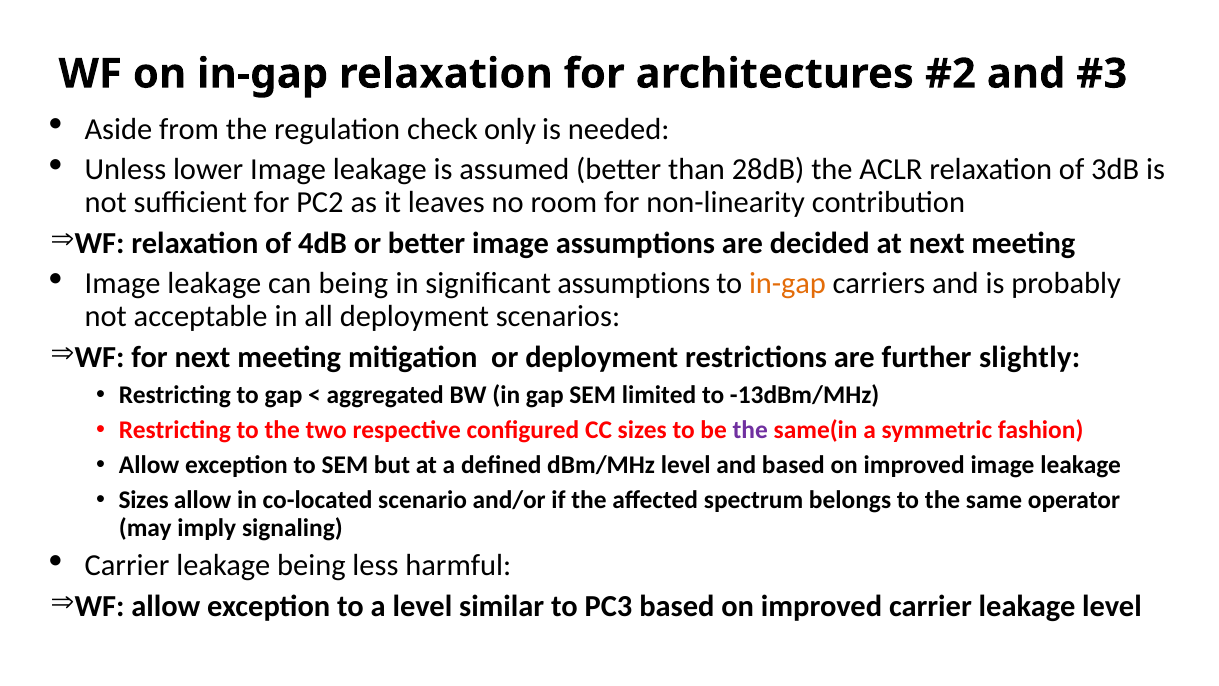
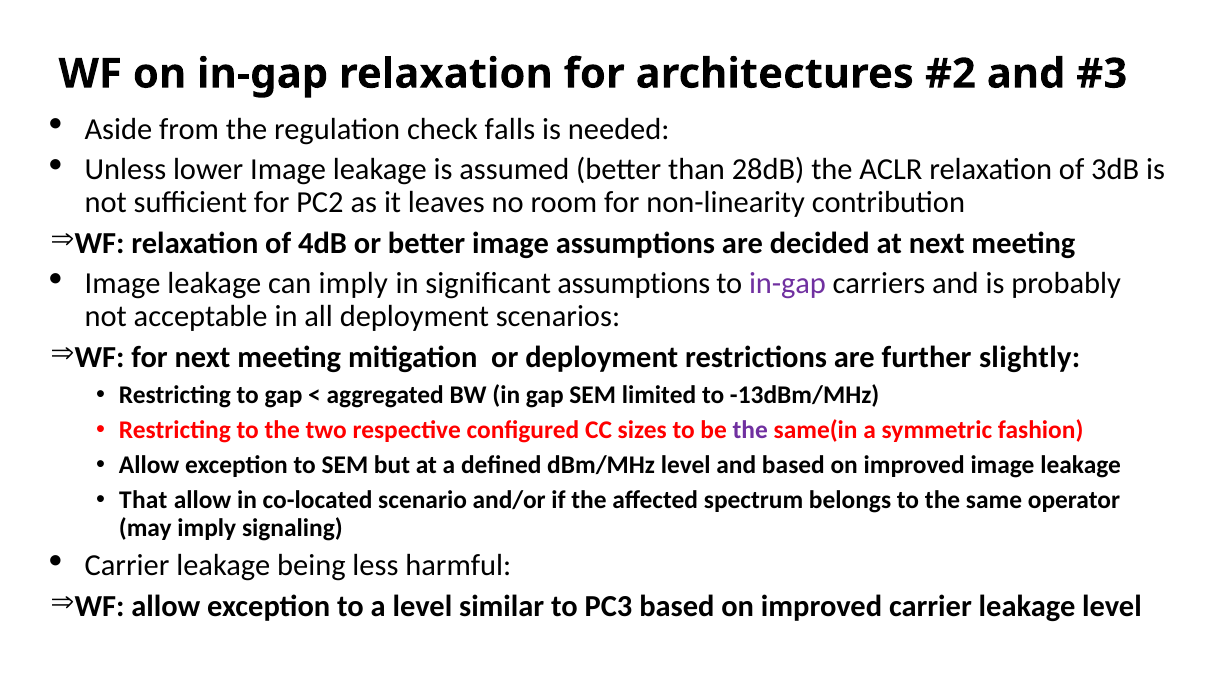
only: only -> falls
can being: being -> imply
in-gap at (787, 284) colour: orange -> purple
Sizes at (144, 500): Sizes -> That
